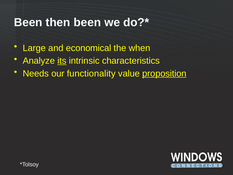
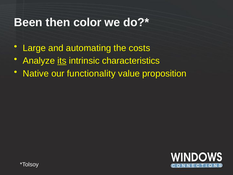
then been: been -> color
economical: economical -> automating
when: when -> costs
Needs: Needs -> Native
proposition underline: present -> none
